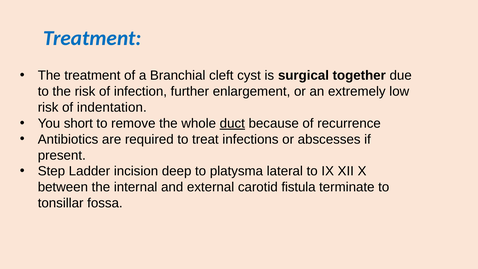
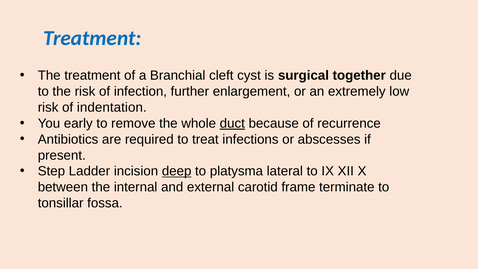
short: short -> early
deep underline: none -> present
fistula: fistula -> frame
